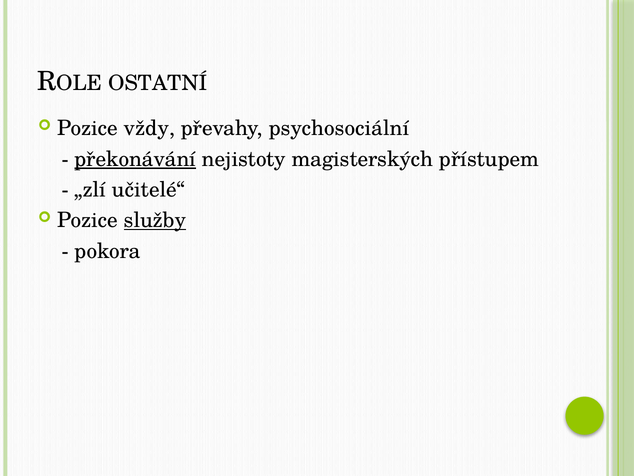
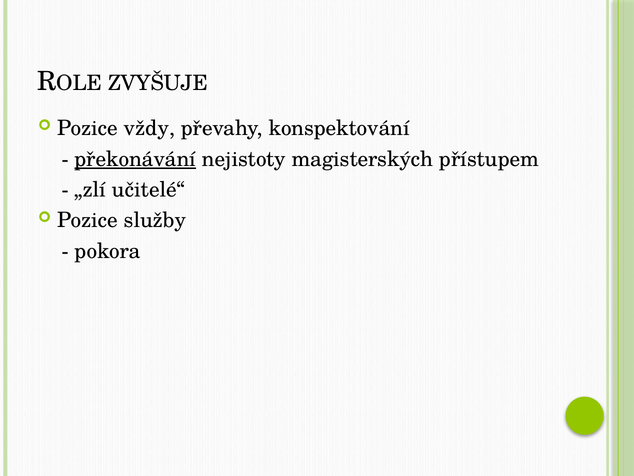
OSTATNÍ: OSTATNÍ -> ZVYŠUJE
psychosociální: psychosociální -> konspektování
služby underline: present -> none
